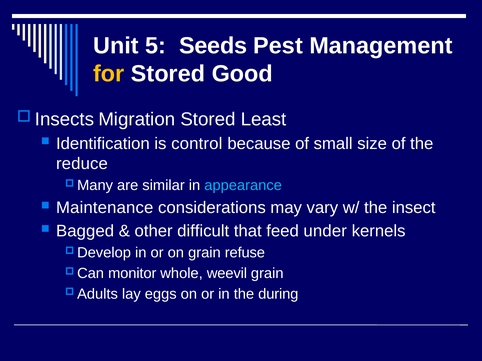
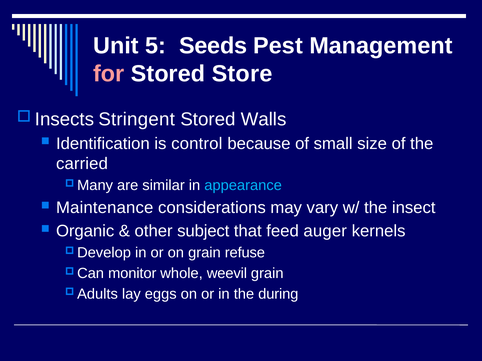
for colour: yellow -> pink
Good: Good -> Store
Migration: Migration -> Stringent
Least: Least -> Walls
reduce: reduce -> carried
Bagged: Bagged -> Organic
difficult: difficult -> subject
under: under -> auger
